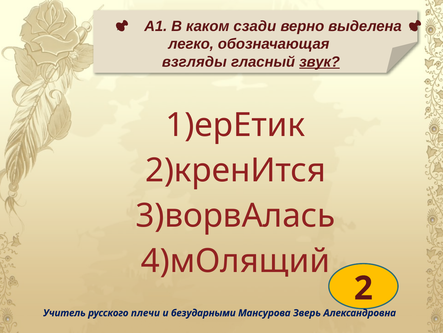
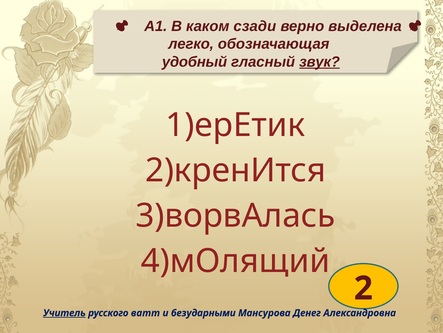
взгляды: взгляды -> удобный
Учитель underline: none -> present
плечи: плечи -> ватт
Зверь: Зверь -> Денег
